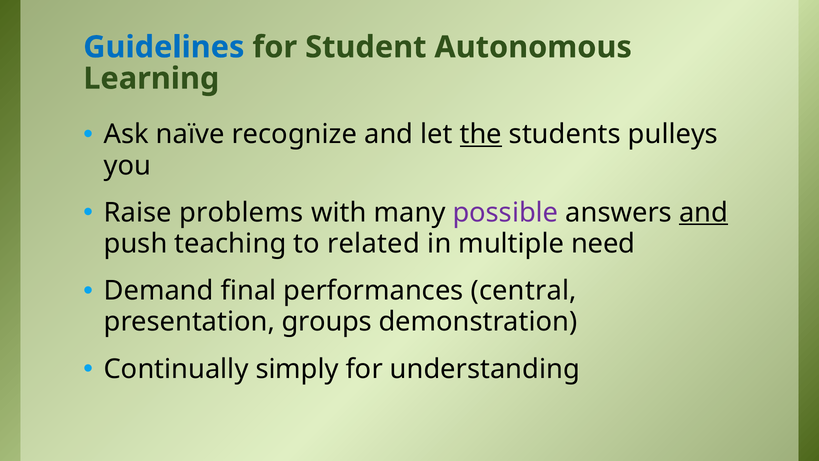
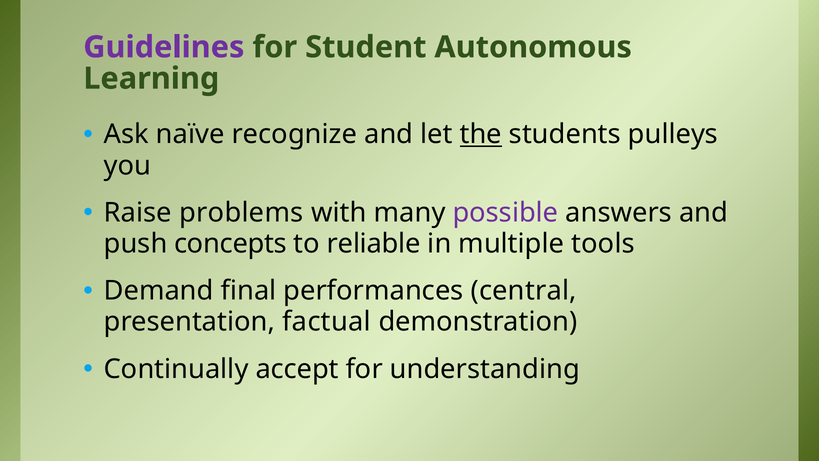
Guidelines colour: blue -> purple
and at (704, 213) underline: present -> none
teaching: teaching -> concepts
related: related -> reliable
need: need -> tools
groups: groups -> factual
simply: simply -> accept
